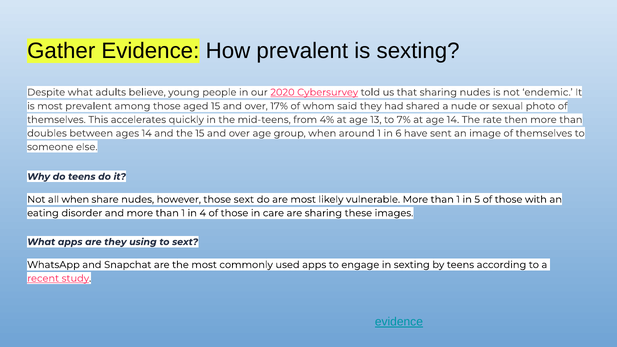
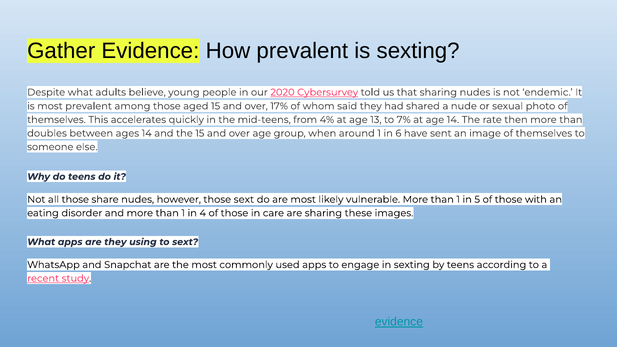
all when: when -> those
